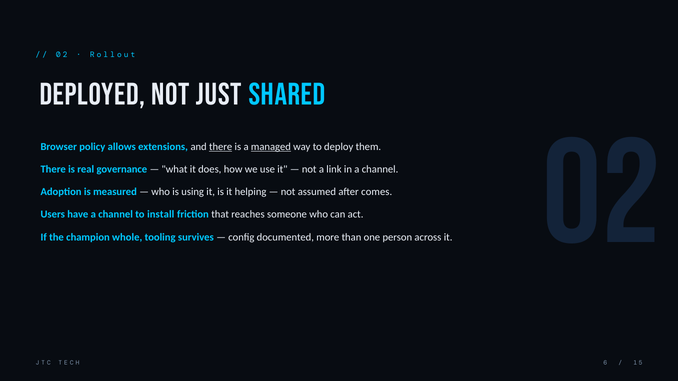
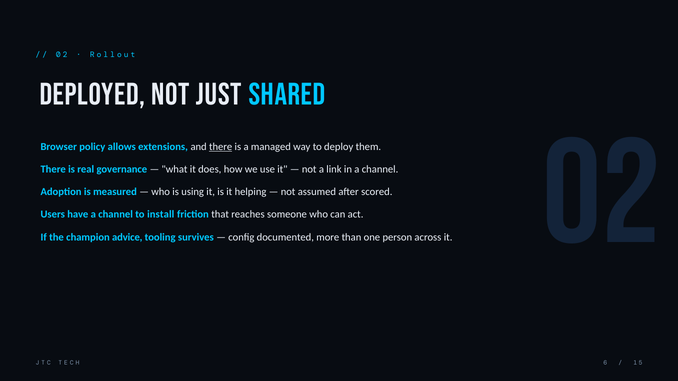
managed underline: present -> none
comes: comes -> scored
whole: whole -> advice
